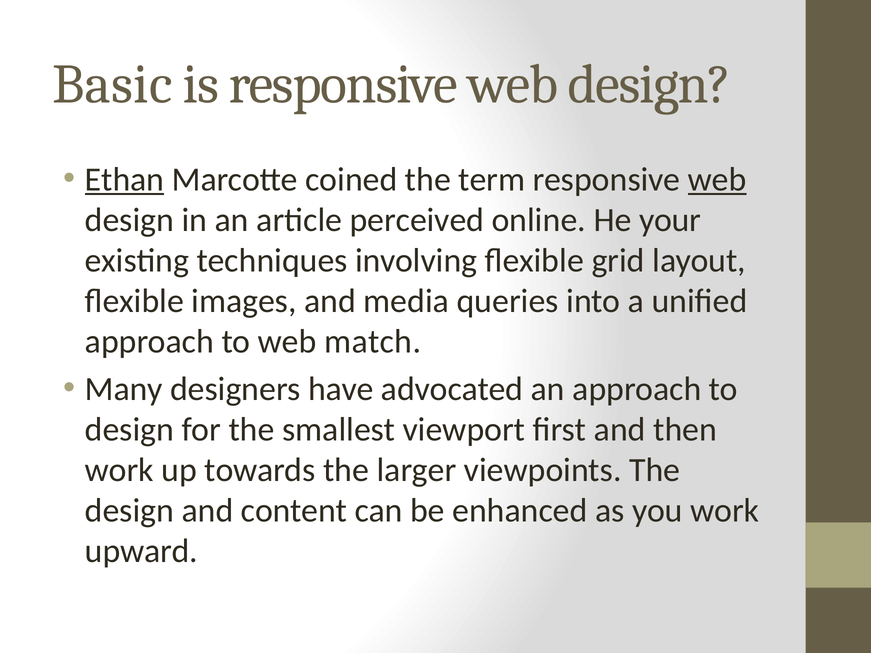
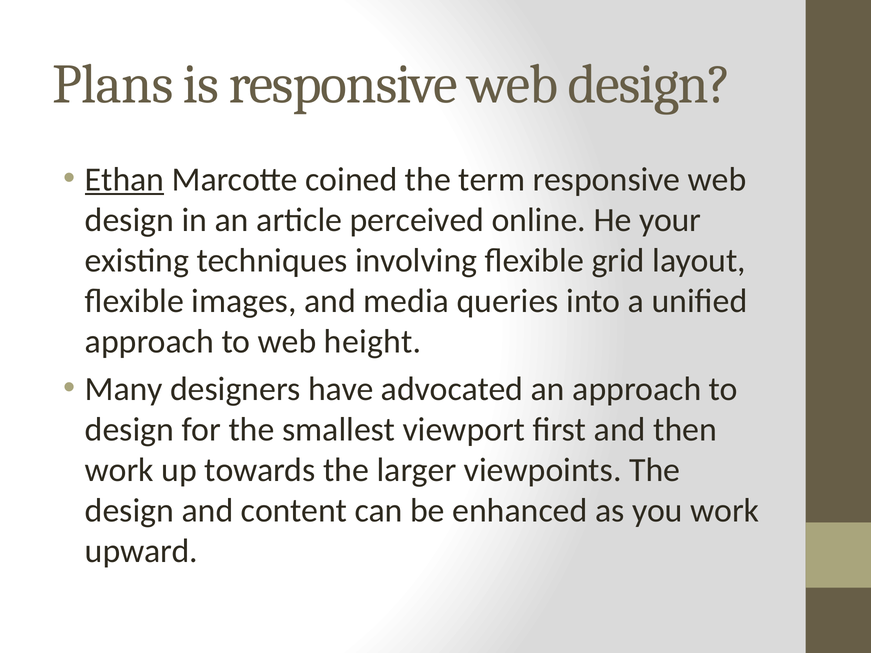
Basic: Basic -> Plans
web at (717, 179) underline: present -> none
match: match -> height
